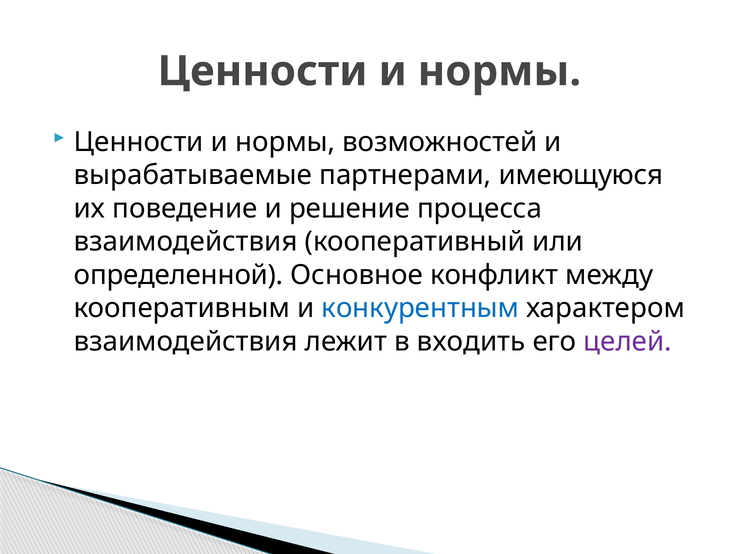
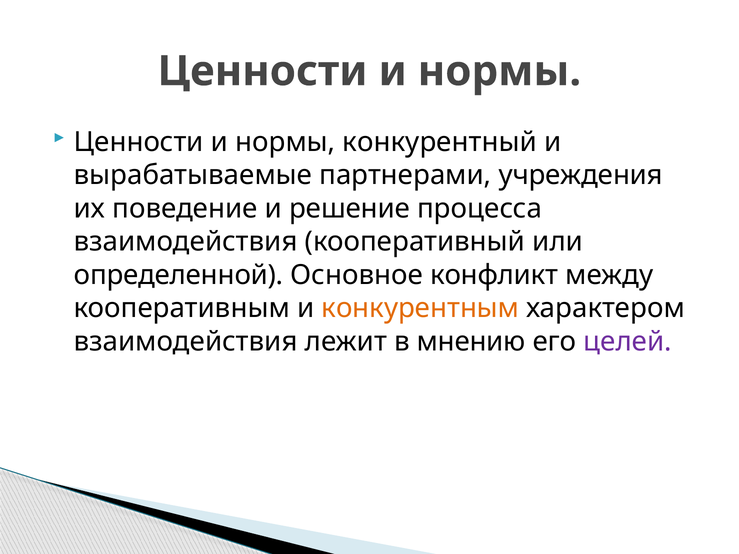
возможностей: возможностей -> конкурентный
имеющуюся: имеющуюся -> учреждения
конкурентным colour: blue -> orange
входить: входить -> мнению
